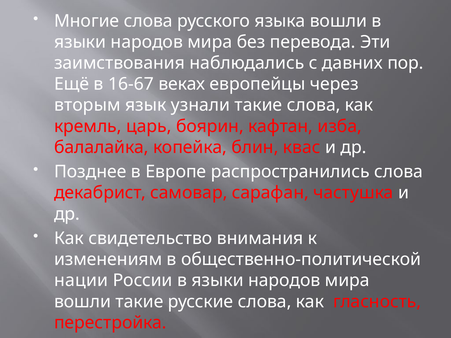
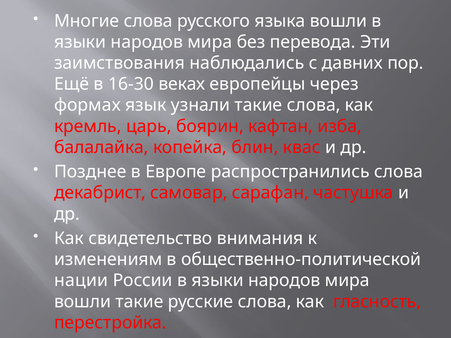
16-67: 16-67 -> 16-30
вторым: вторым -> формах
